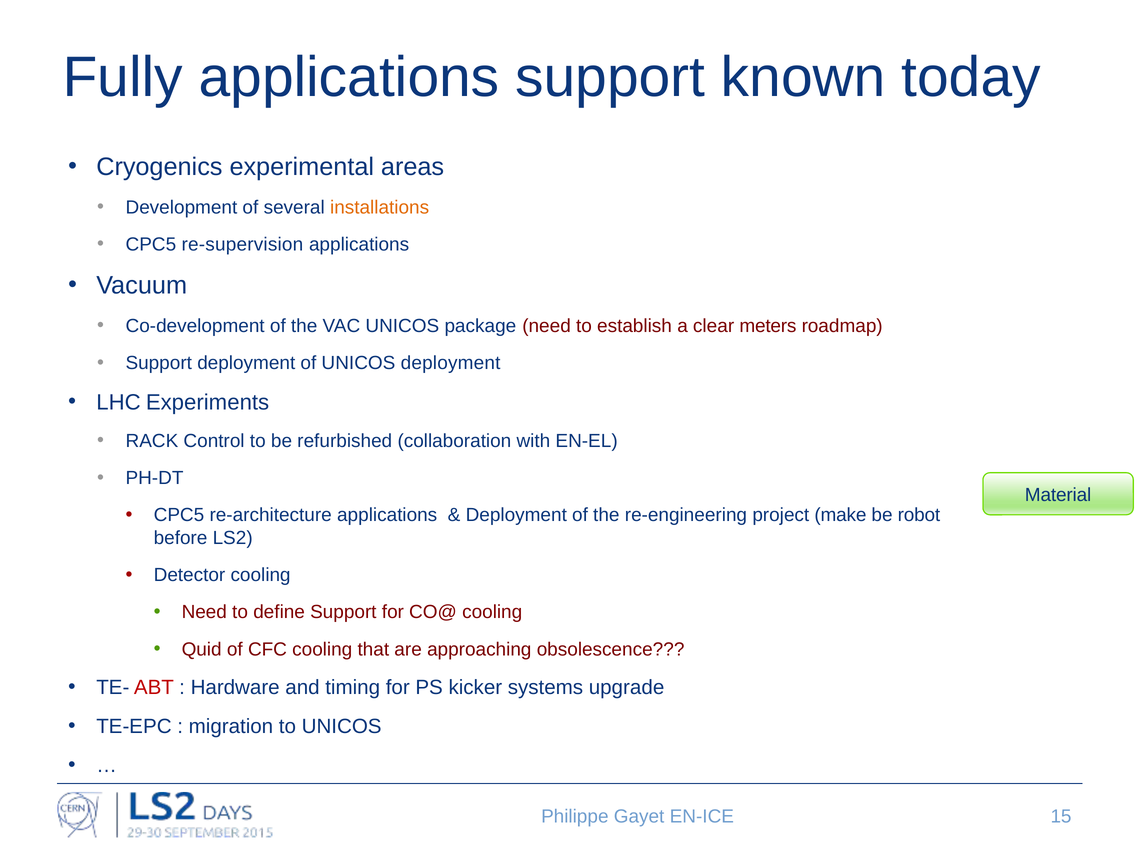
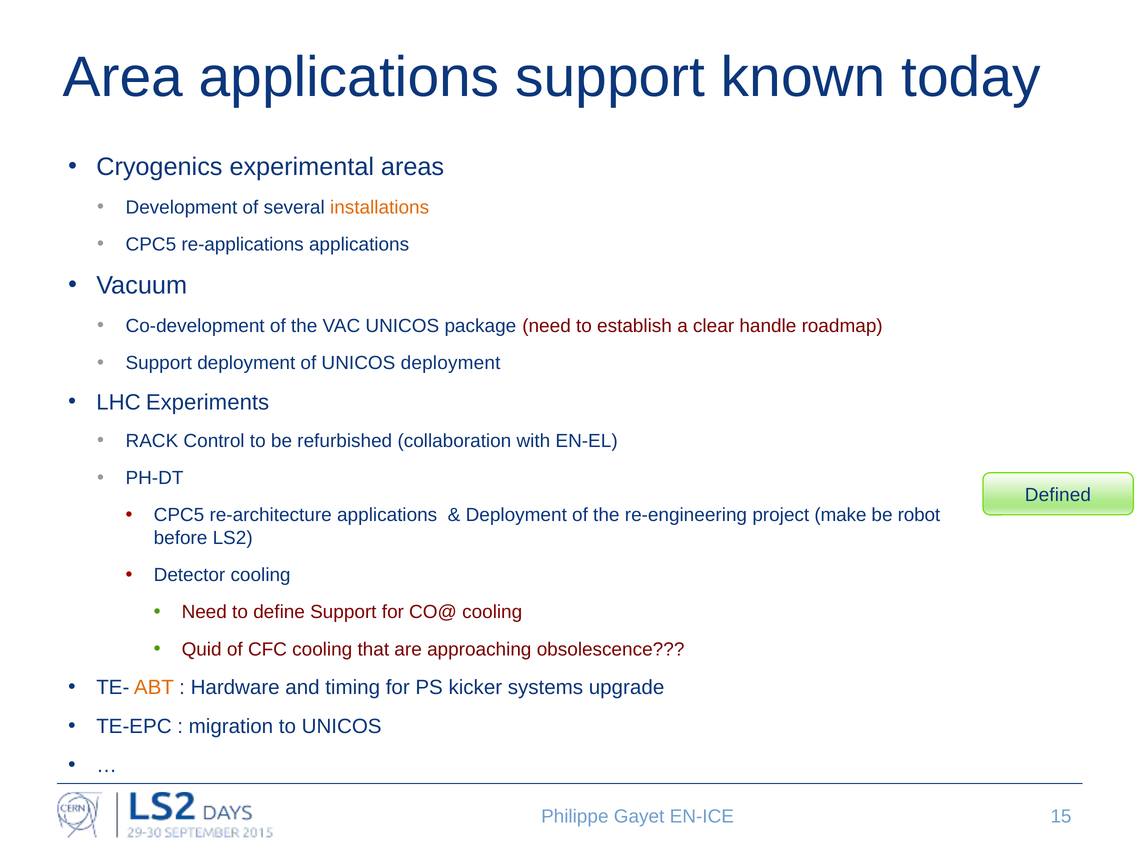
Fully: Fully -> Area
re-supervision: re-supervision -> re-applications
meters: meters -> handle
Material: Material -> Defined
ABT colour: red -> orange
